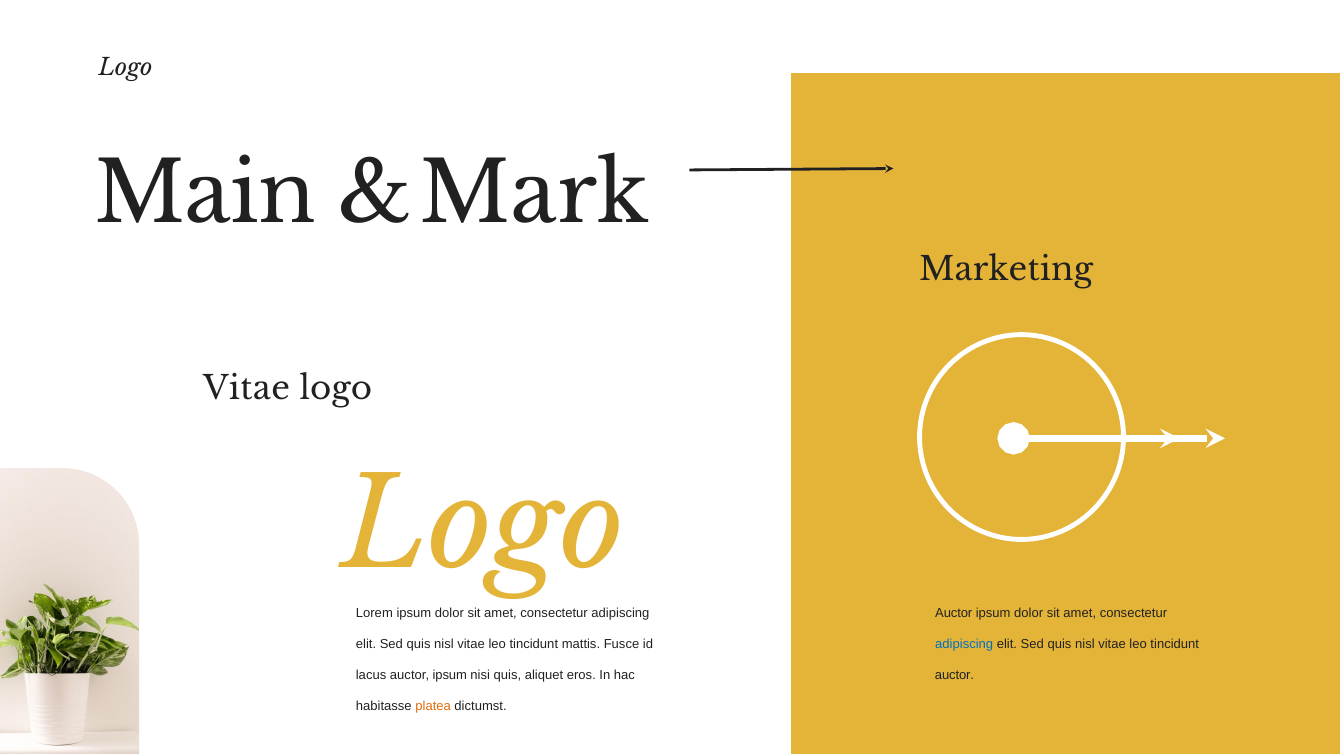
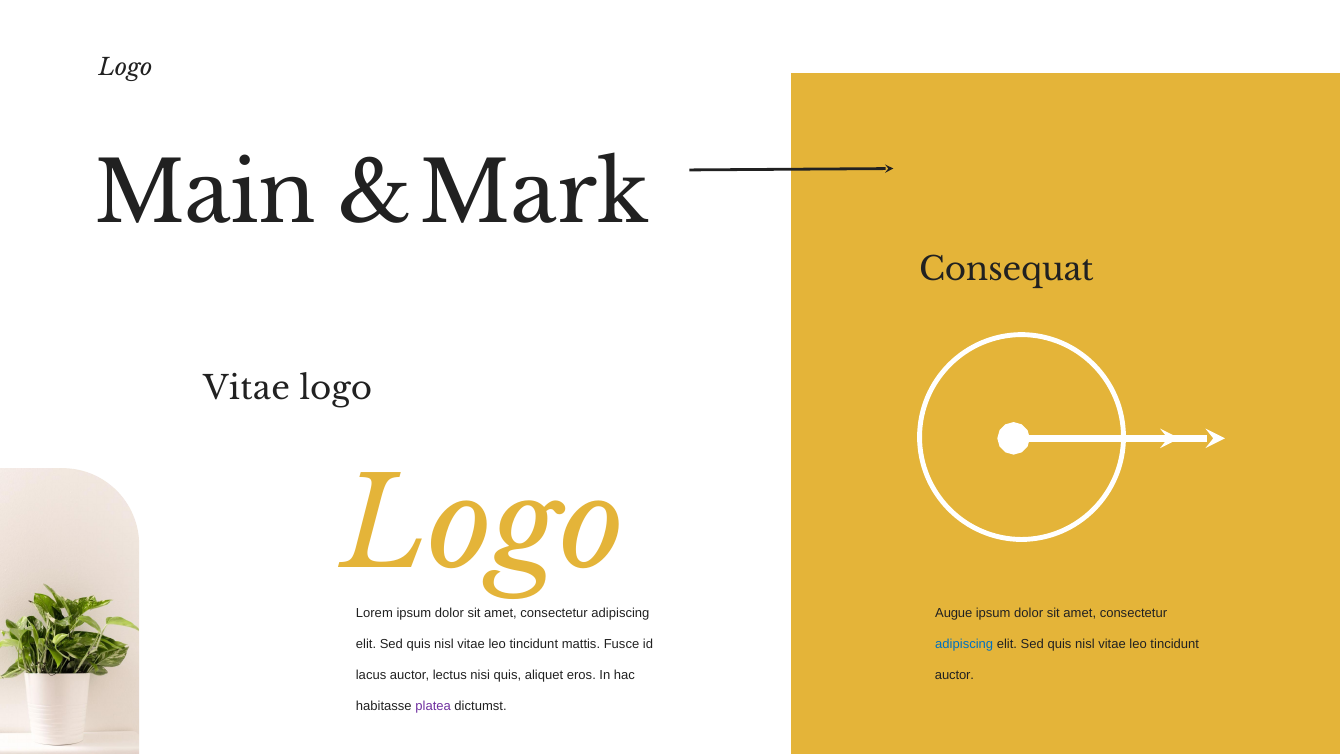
Marketing: Marketing -> Consequat
Auctor at (954, 612): Auctor -> Augue
lacus auctor ipsum: ipsum -> lectus
platea colour: orange -> purple
